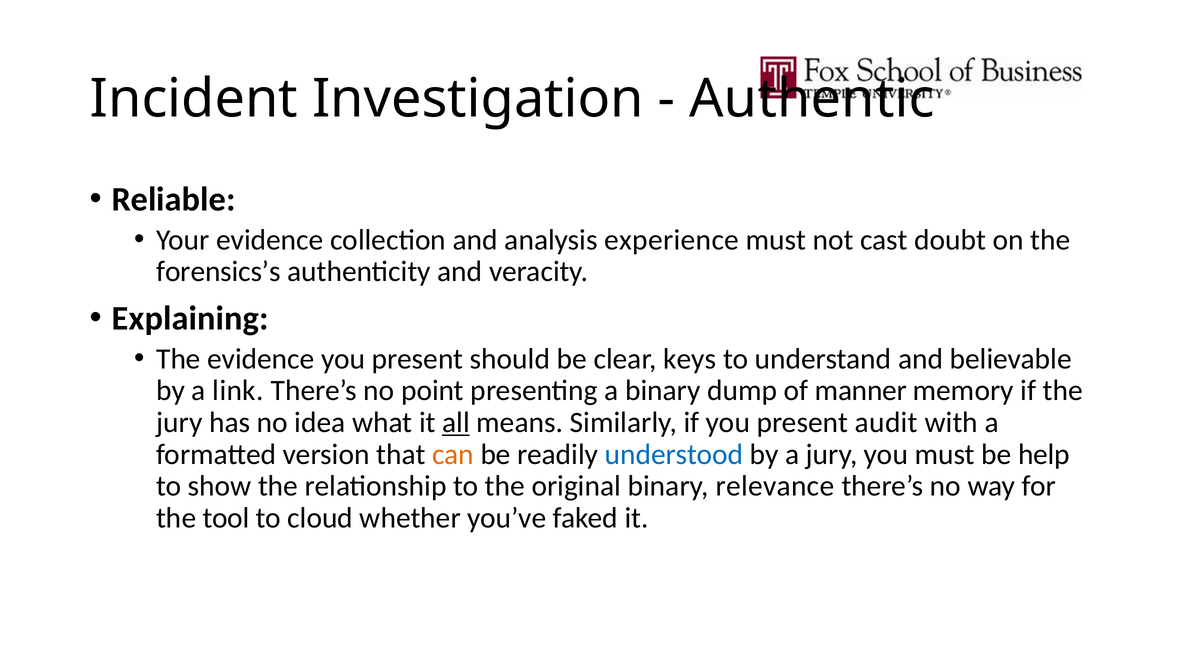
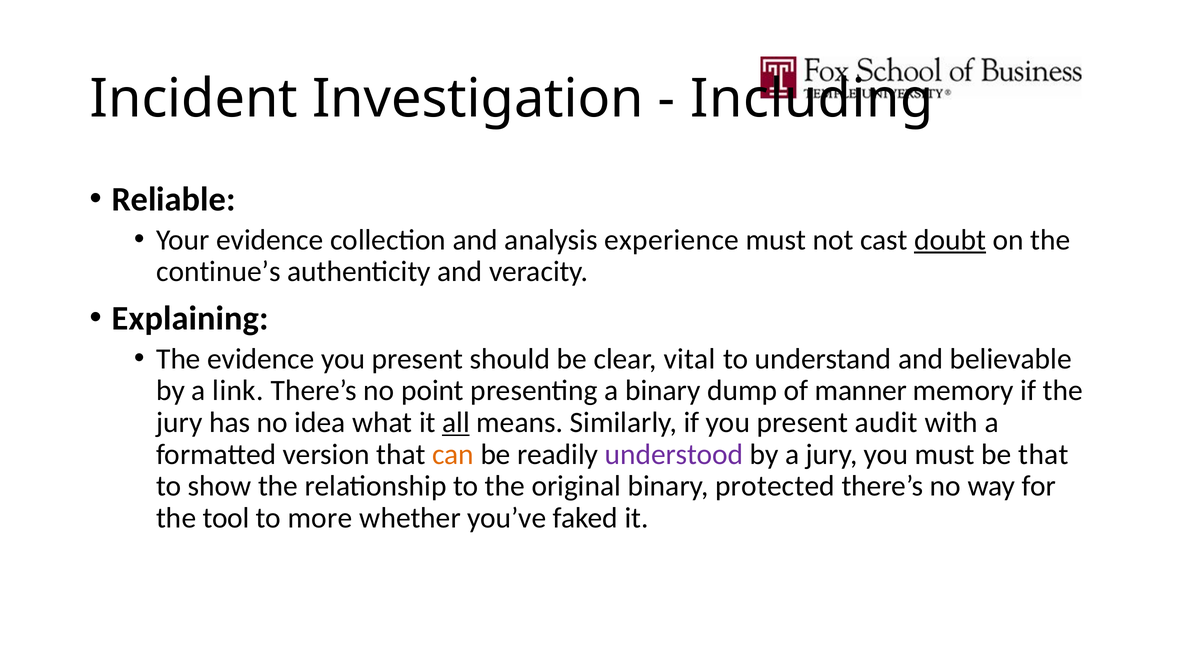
Authentic: Authentic -> Including
doubt underline: none -> present
forensics’s: forensics’s -> continue’s
keys: keys -> vital
understood colour: blue -> purple
be help: help -> that
relevance: relevance -> protected
cloud: cloud -> more
